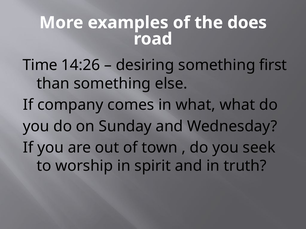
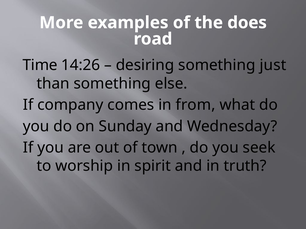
first: first -> just
in what: what -> from
